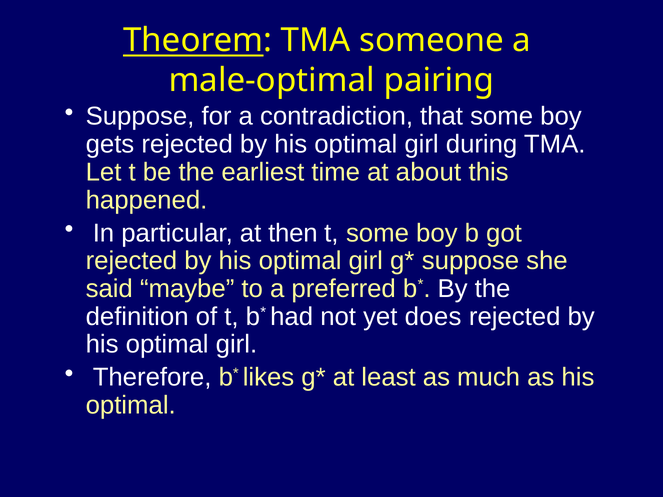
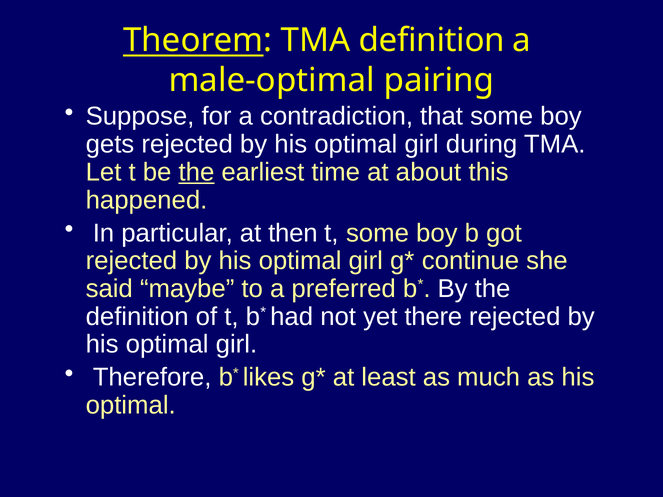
TMA someone: someone -> definition
the at (196, 172) underline: none -> present
suppose at (470, 261): suppose -> continue
does: does -> there
